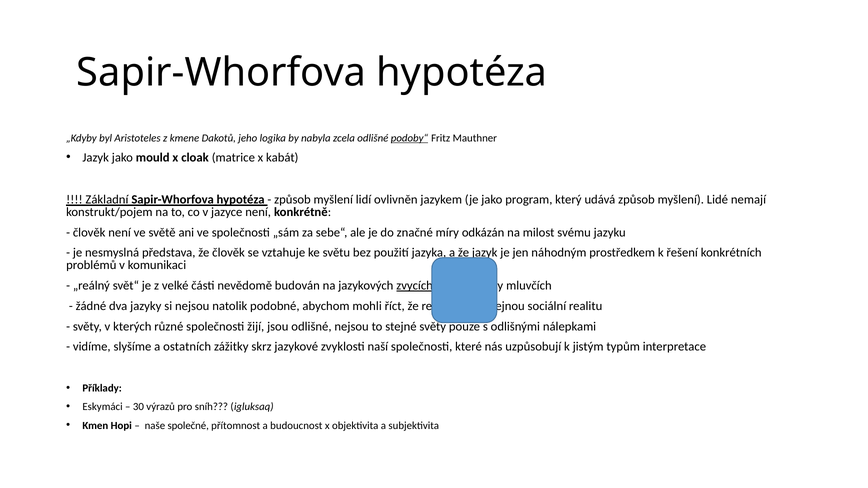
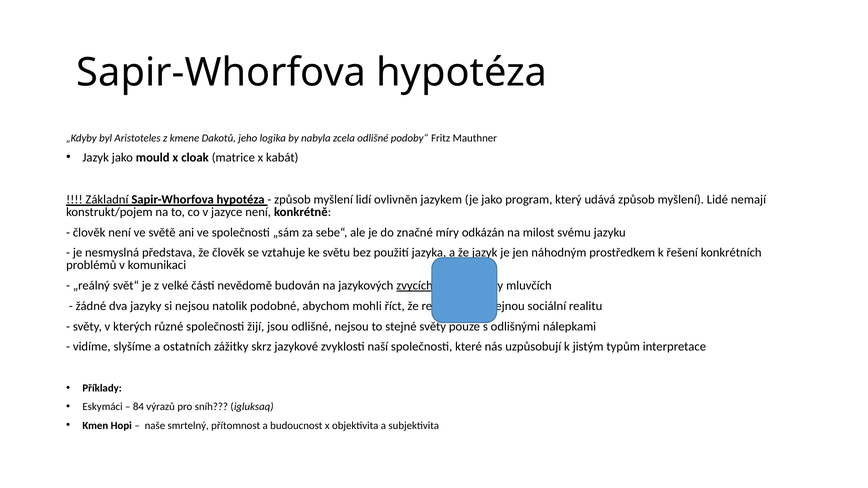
podoby“ underline: present -> none
30: 30 -> 84
společné: společné -> smrtelný
